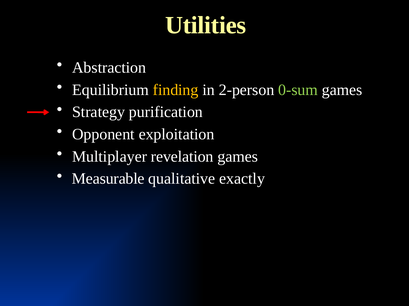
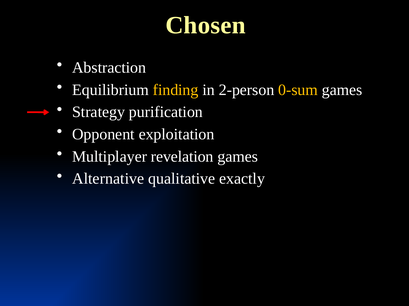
Utilities: Utilities -> Chosen
0-sum colour: light green -> yellow
Measurable: Measurable -> Alternative
